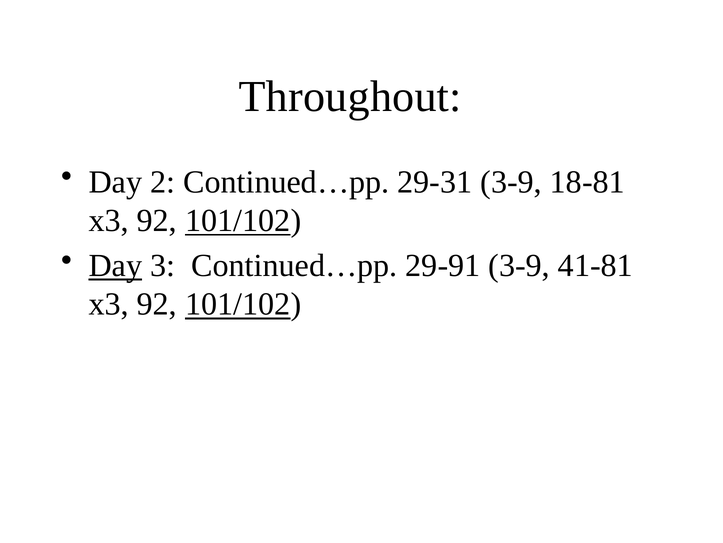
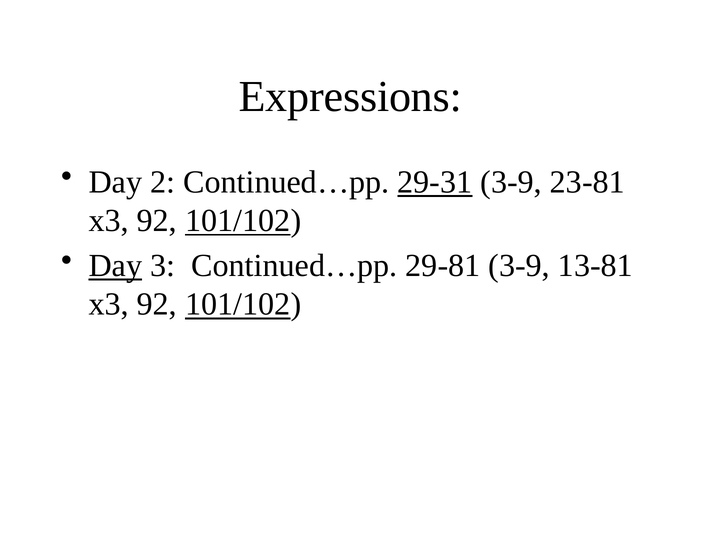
Throughout: Throughout -> Expressions
29-31 underline: none -> present
18-81: 18-81 -> 23-81
29-91: 29-91 -> 29-81
41-81: 41-81 -> 13-81
